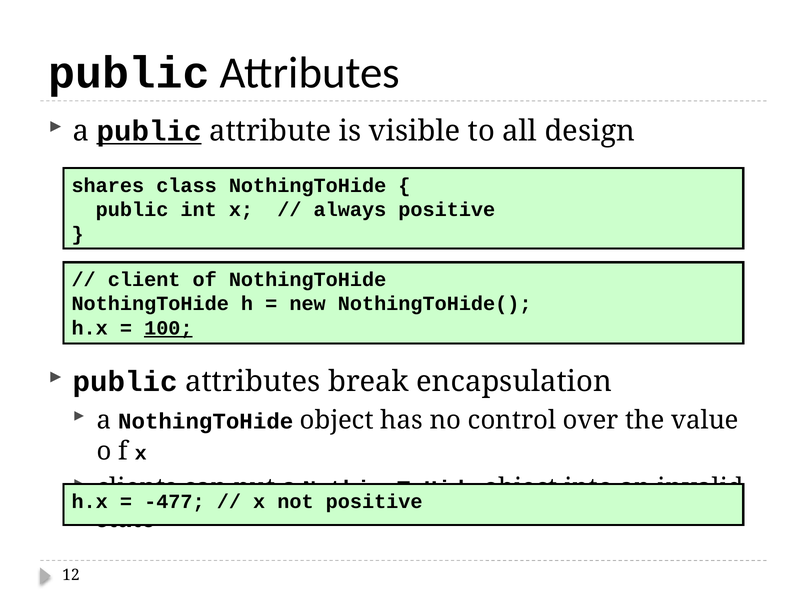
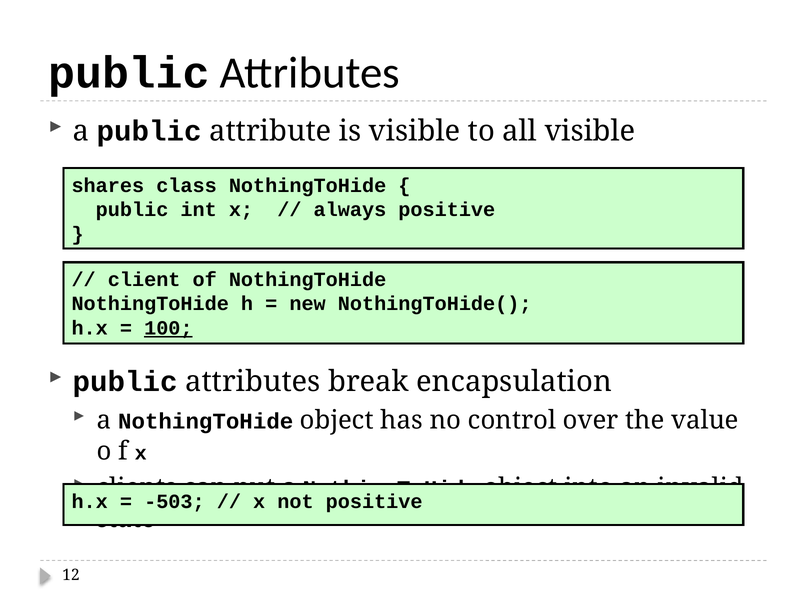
public at (149, 131) underline: present -> none
all design: design -> visible
-477: -477 -> -503
